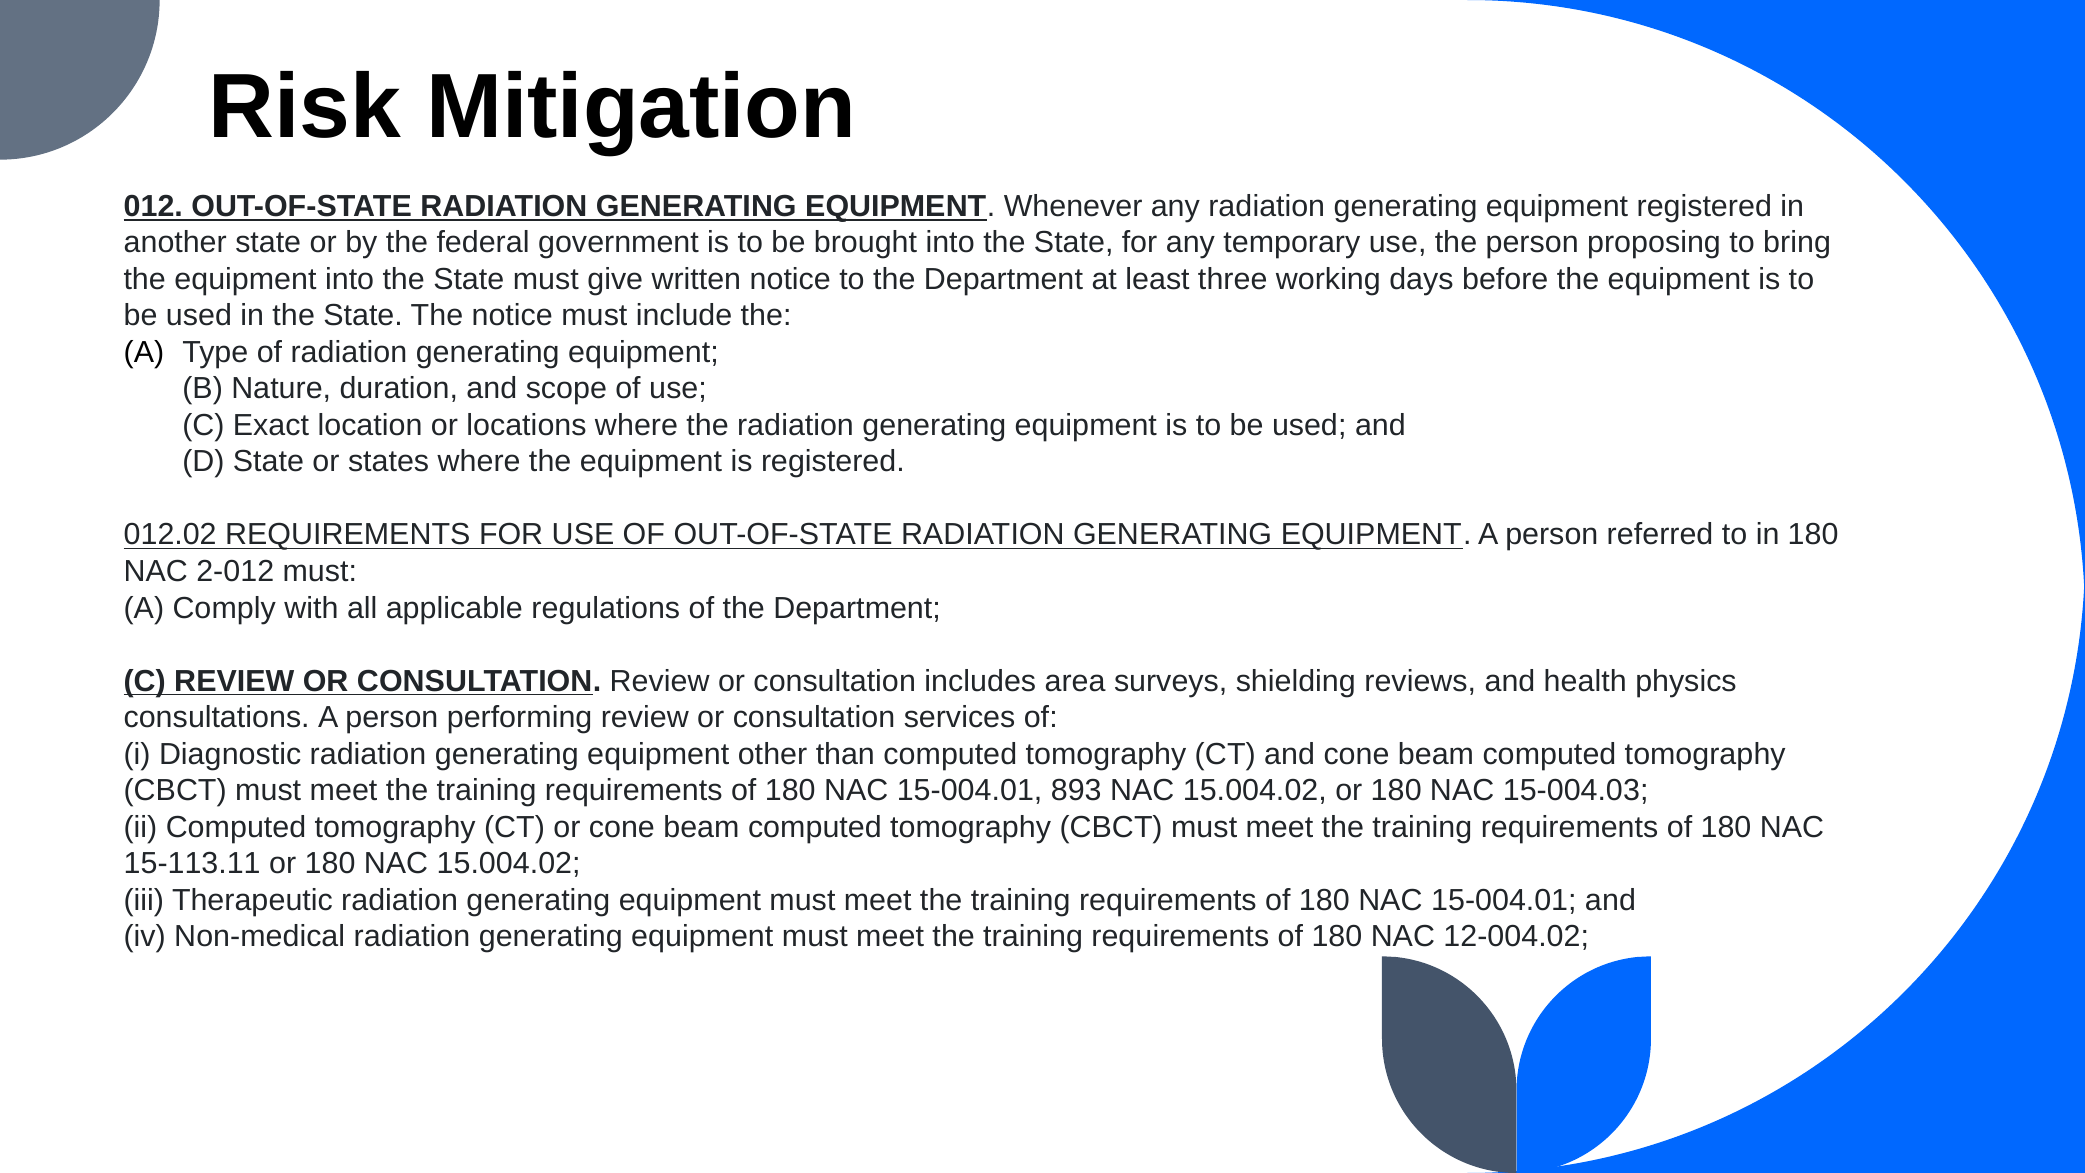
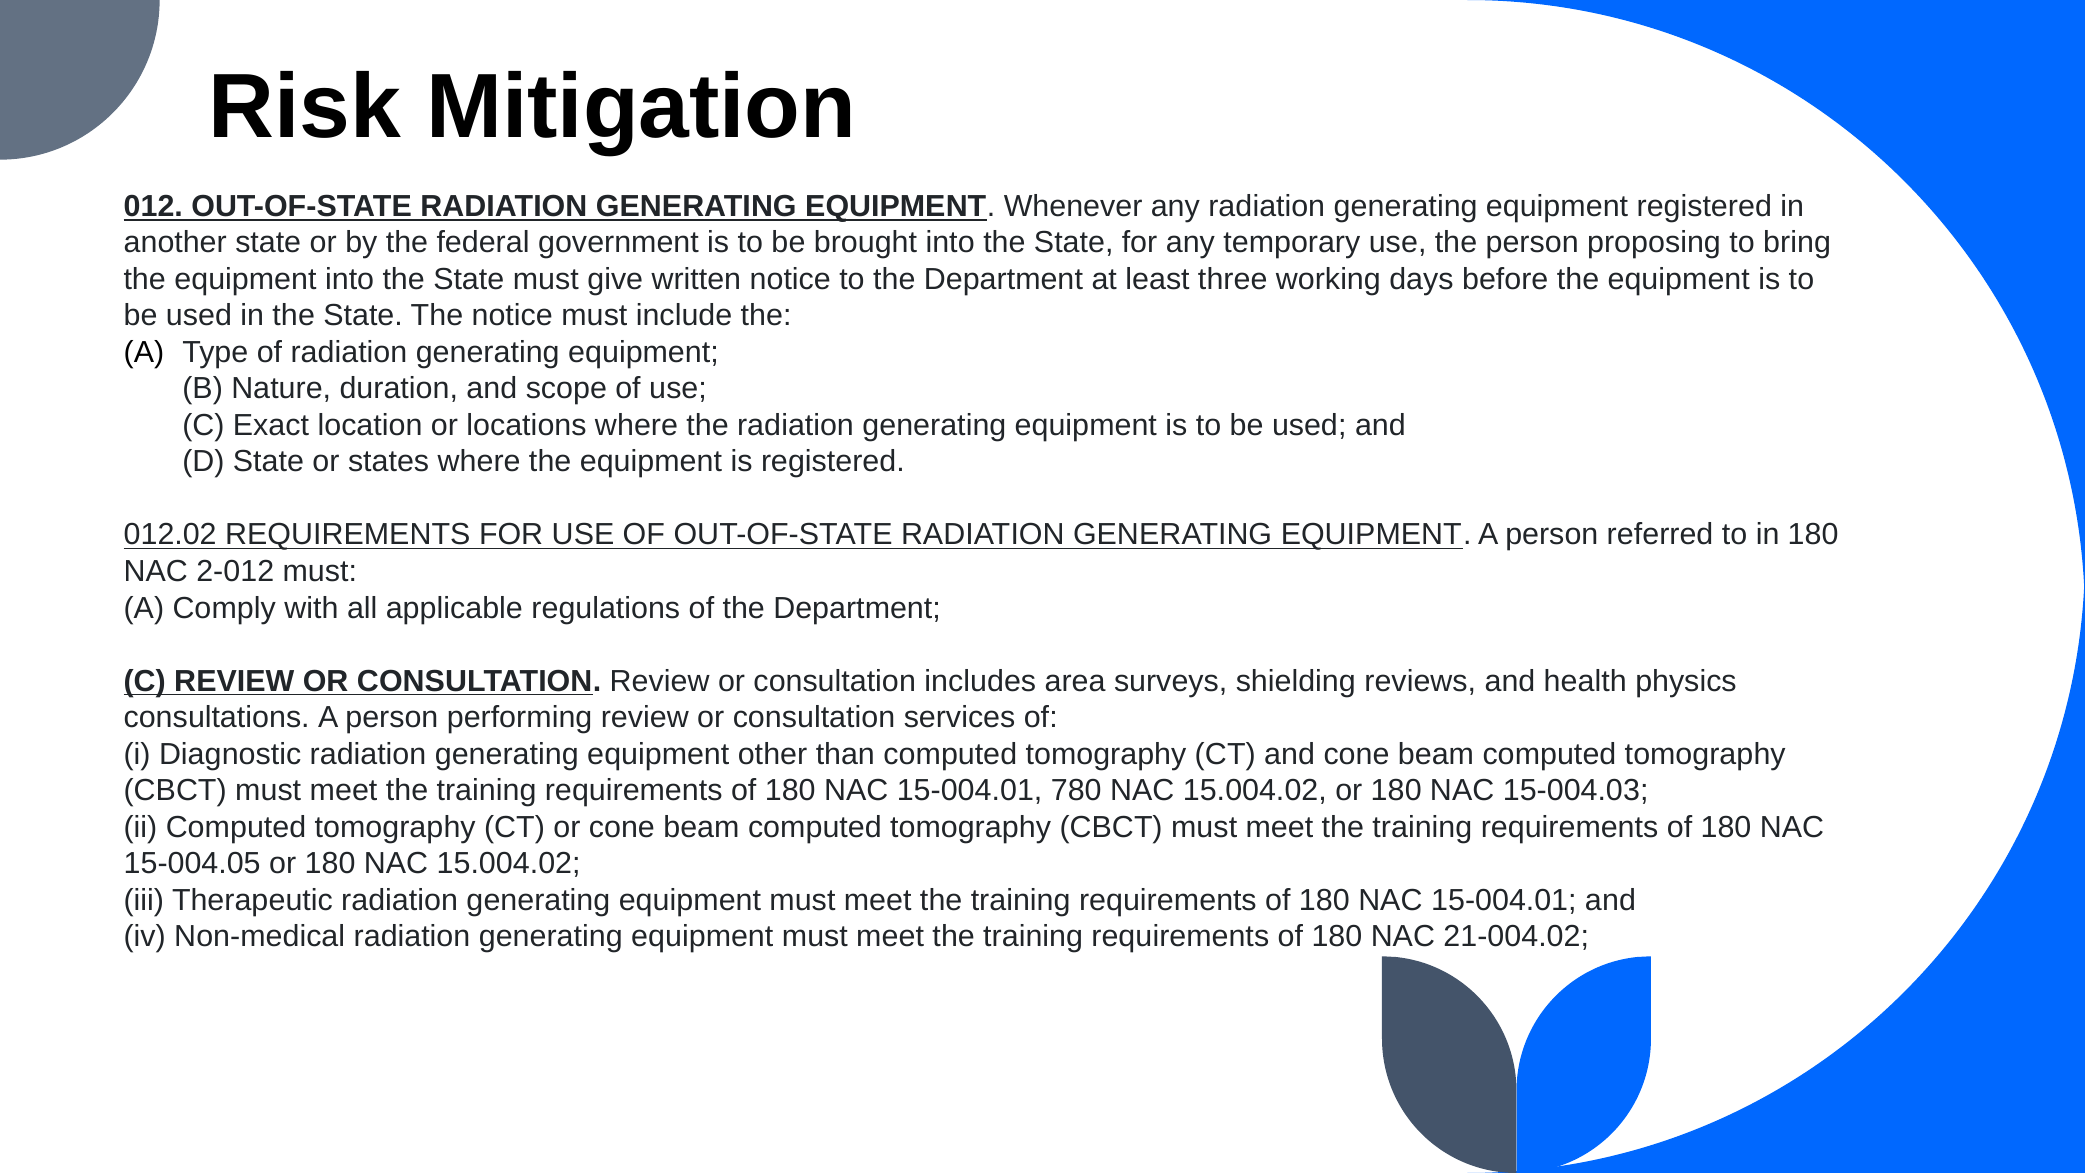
893: 893 -> 780
15-113.11: 15-113.11 -> 15-004.05
12-004.02: 12-004.02 -> 21-004.02
